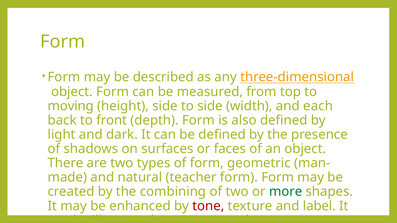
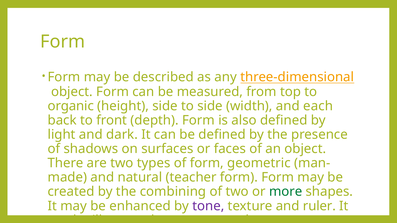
moving: moving -> organic
tone colour: red -> purple
label: label -> ruler
